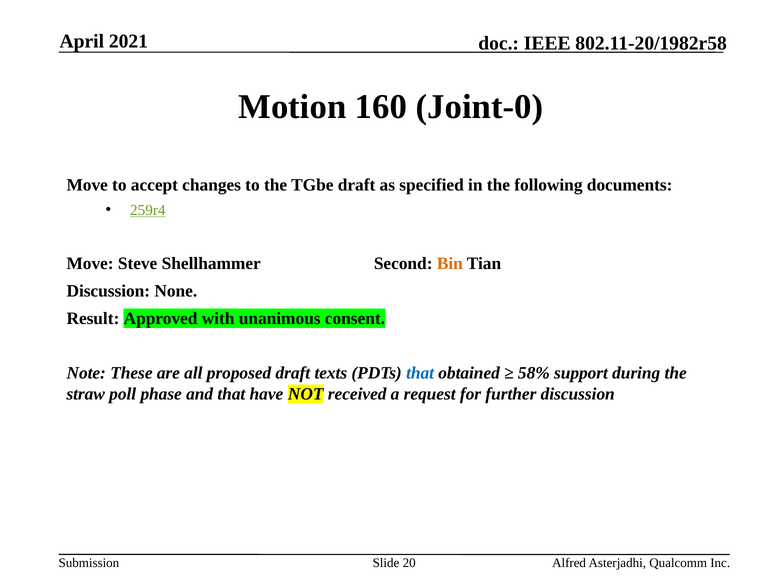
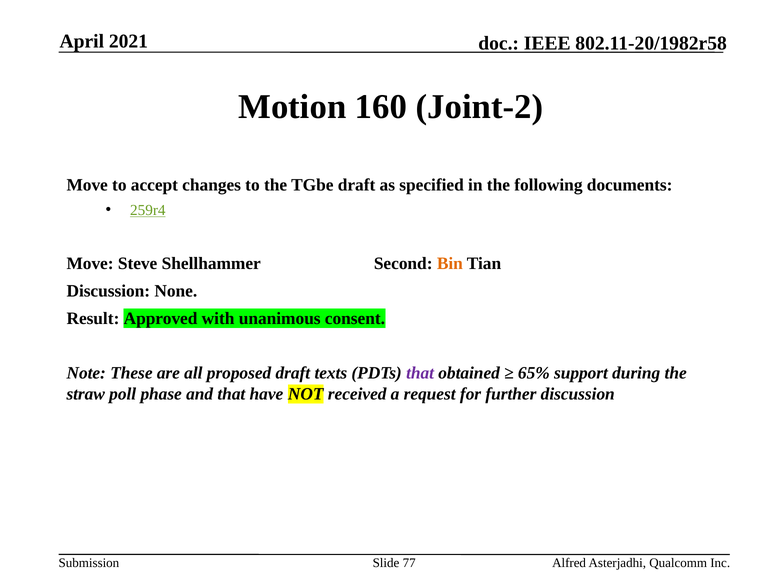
Joint-0: Joint-0 -> Joint-2
that at (420, 373) colour: blue -> purple
58%: 58% -> 65%
20: 20 -> 77
